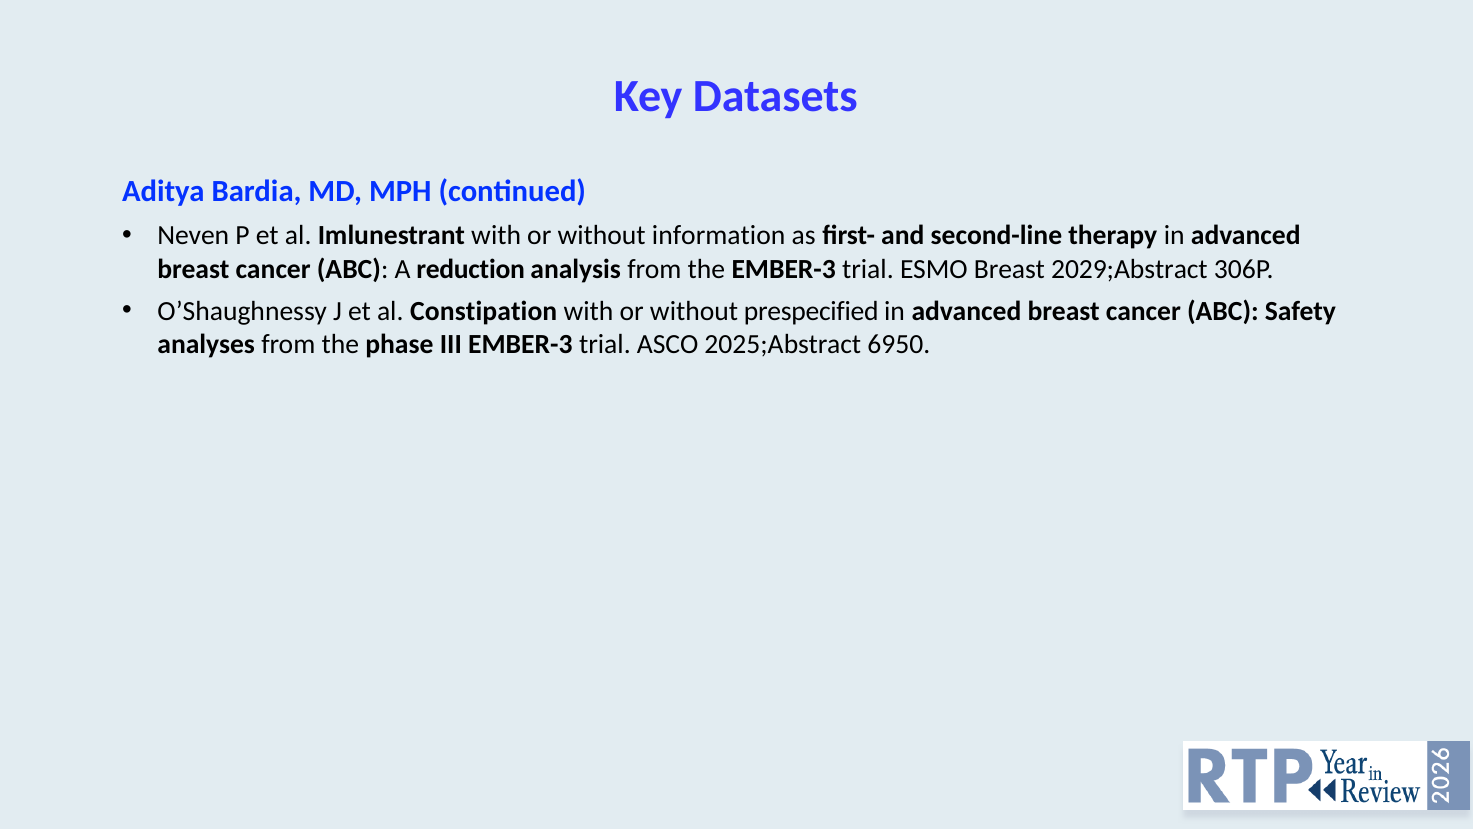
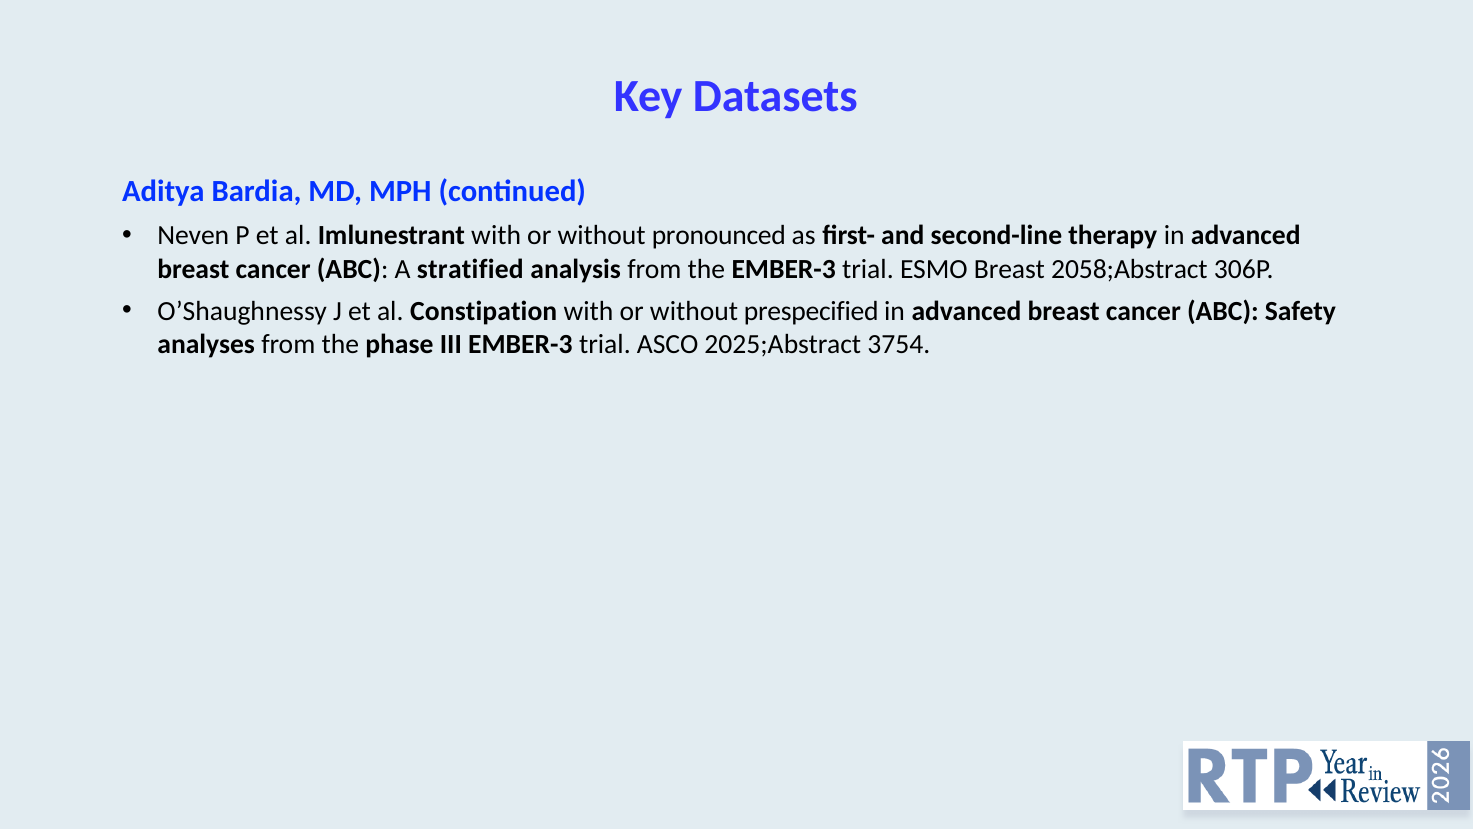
information: information -> pronounced
reduction: reduction -> stratified
2029;Abstract: 2029;Abstract -> 2058;Abstract
6950: 6950 -> 3754
